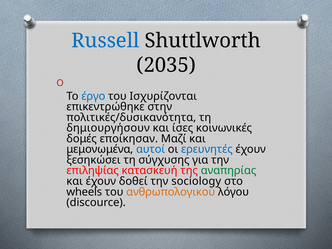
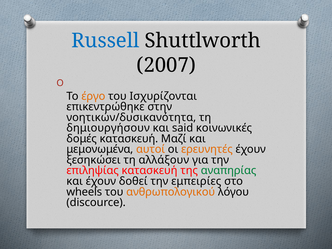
2035: 2035 -> 2007
έργο colour: blue -> orange
πολιτικές/δυσικανότητα: πολιτικές/δυσικανότητα -> νοητικών/δυσικανότητα
ίσες: ίσες -> said
δομές εποίκησαν: εποίκησαν -> κατασκευή
αυτοί colour: blue -> orange
ερευνητές colour: blue -> orange
σύγχυσης: σύγχυσης -> αλλάξουν
sociology: sociology -> εμπειρίες
